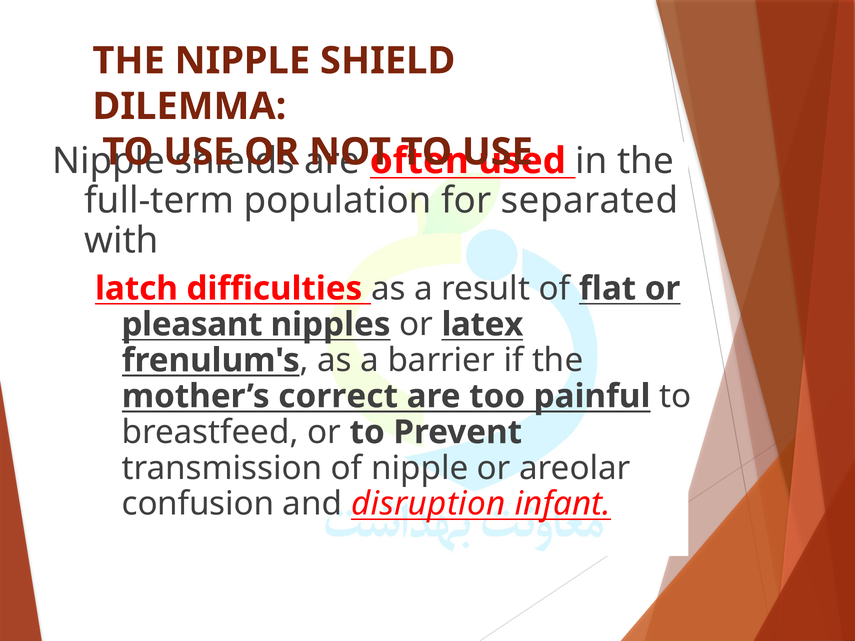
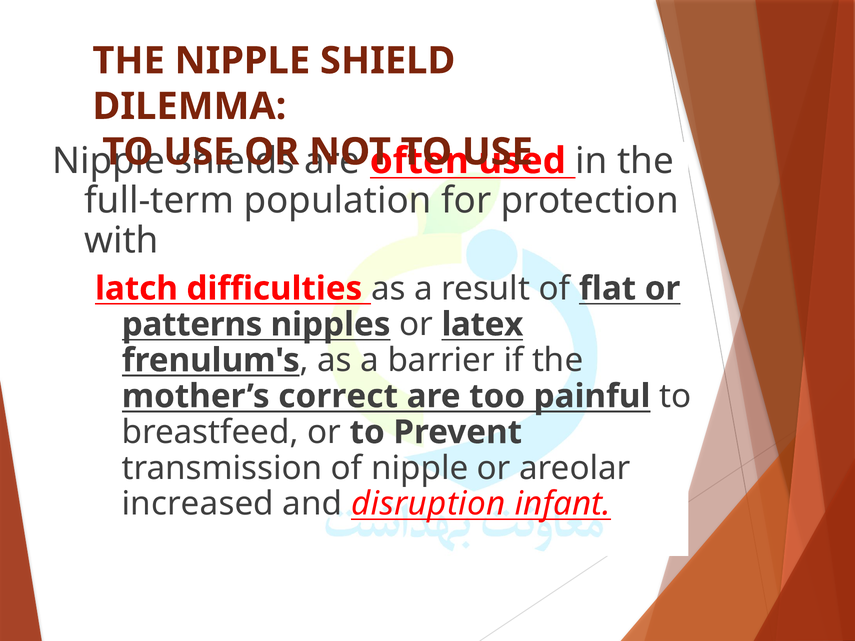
separated: separated -> protection
pleasant: pleasant -> patterns
confusion: confusion -> increased
